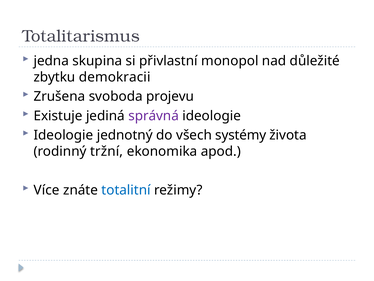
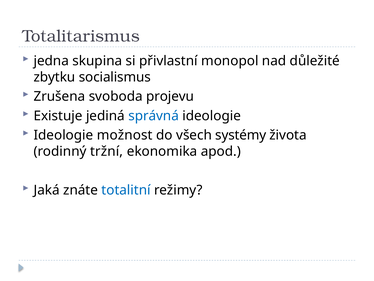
demokracii: demokracii -> socialismus
správná colour: purple -> blue
jednotný: jednotný -> možnost
Více: Více -> Jaká
